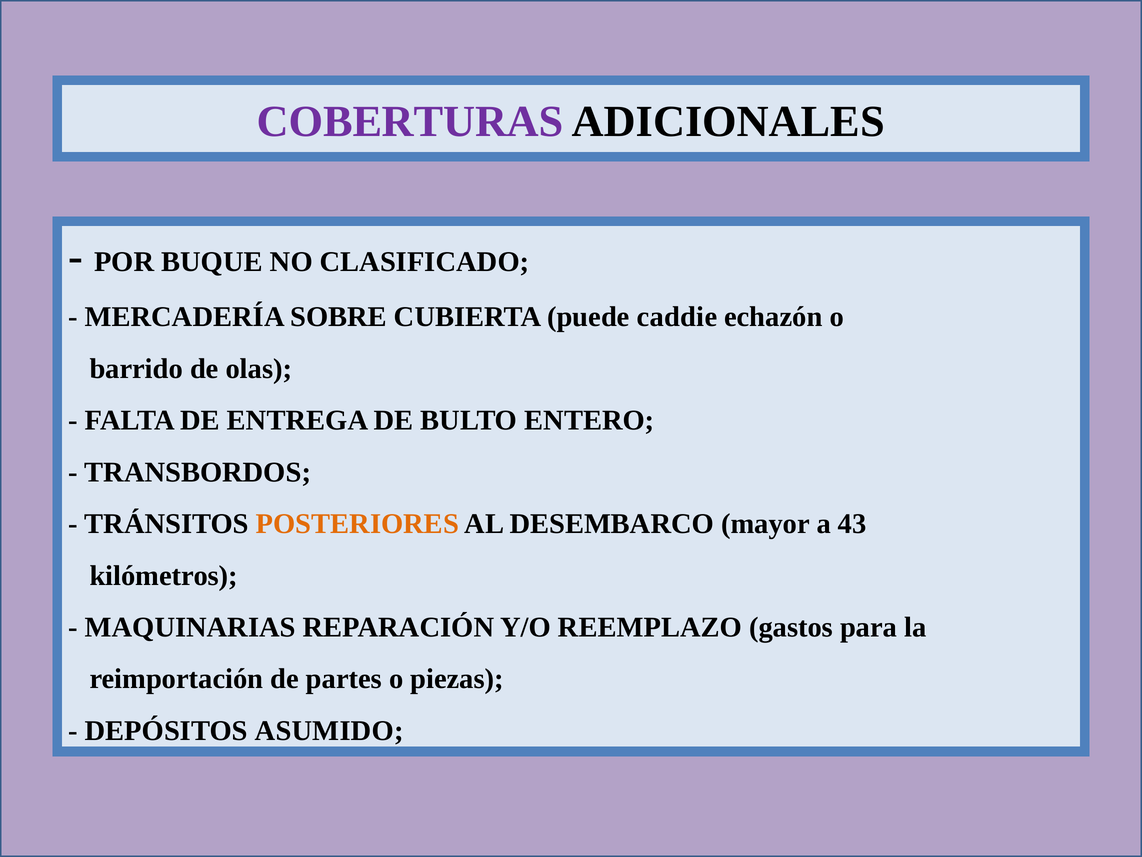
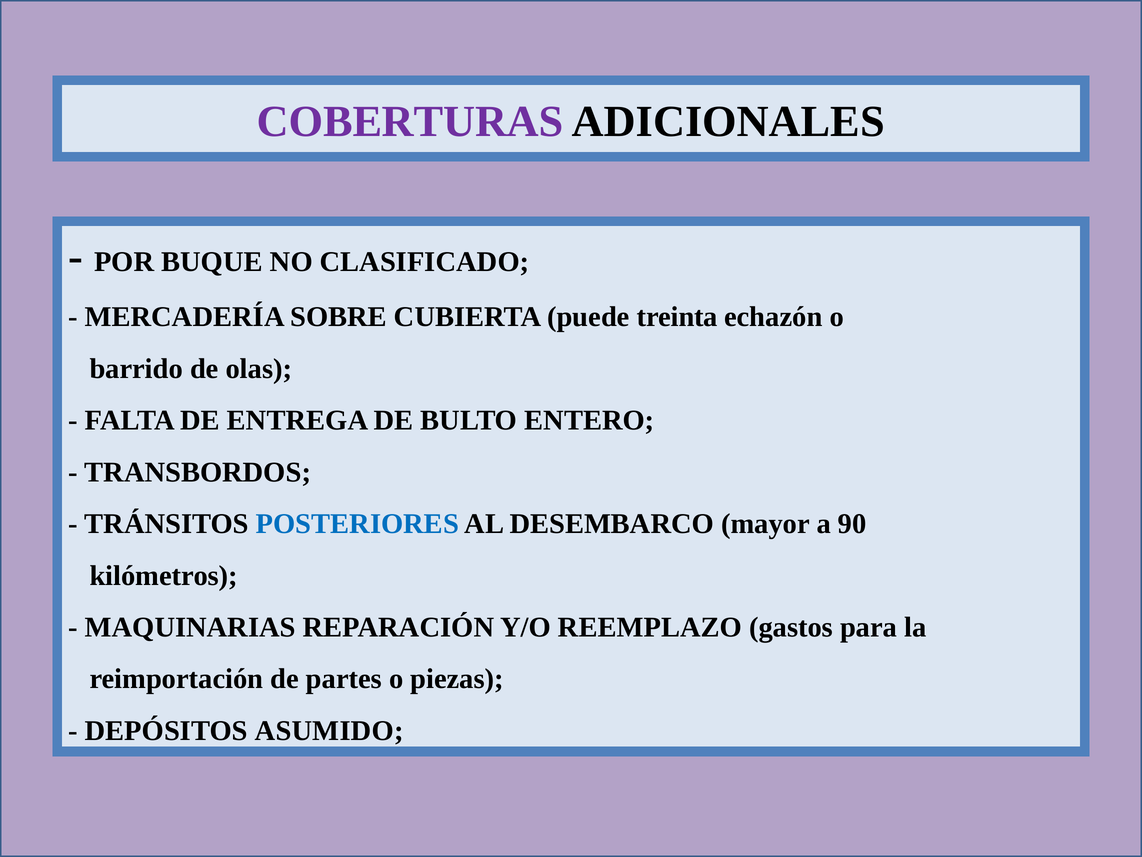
caddie: caddie -> treinta
POSTERIORES colour: orange -> blue
43: 43 -> 90
